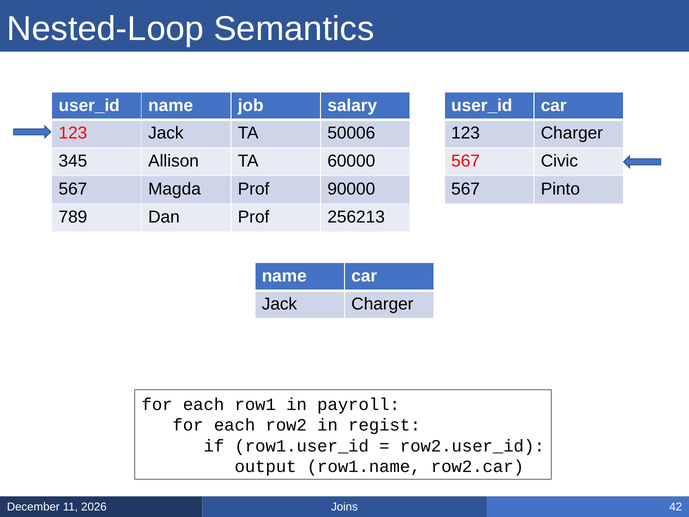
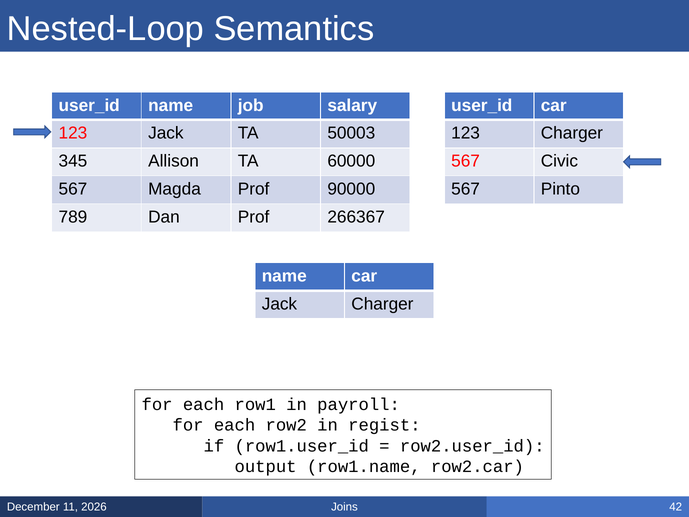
50006: 50006 -> 50003
256213: 256213 -> 266367
